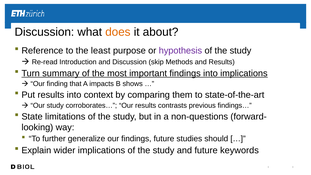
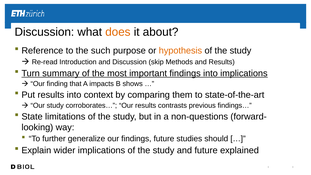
least: least -> such
hypothesis colour: purple -> orange
keywords: keywords -> explained
